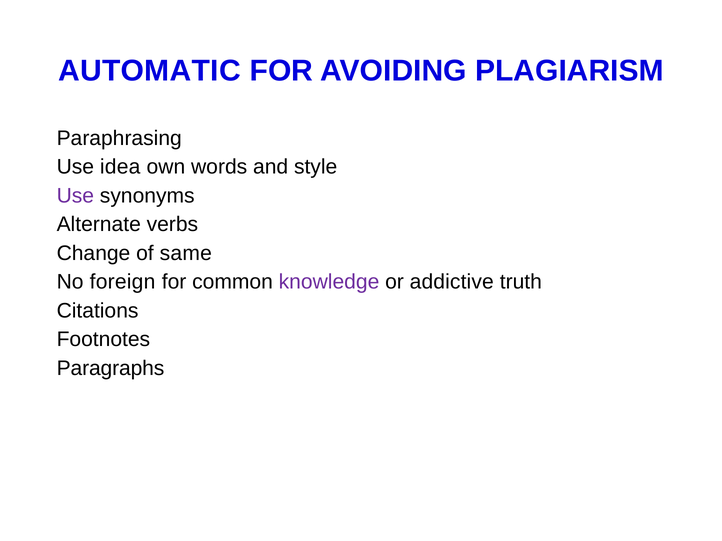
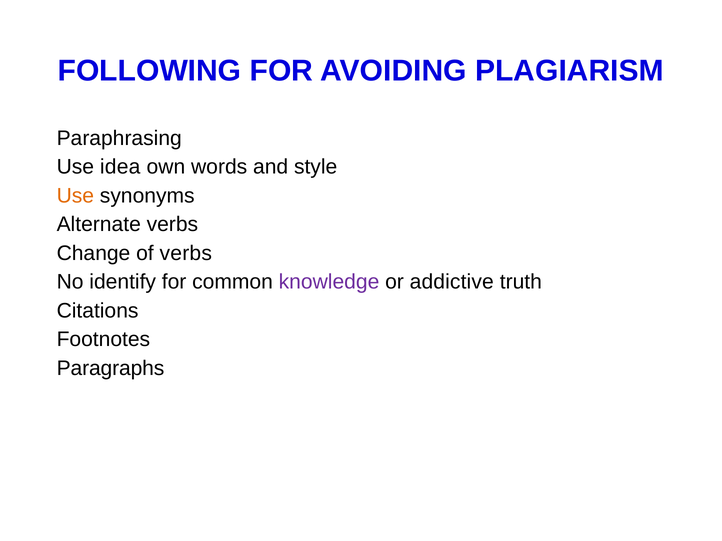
AUTOMATIC: AUTOMATIC -> FOLLOWING
Use at (75, 196) colour: purple -> orange
of same: same -> verbs
foreign: foreign -> identify
